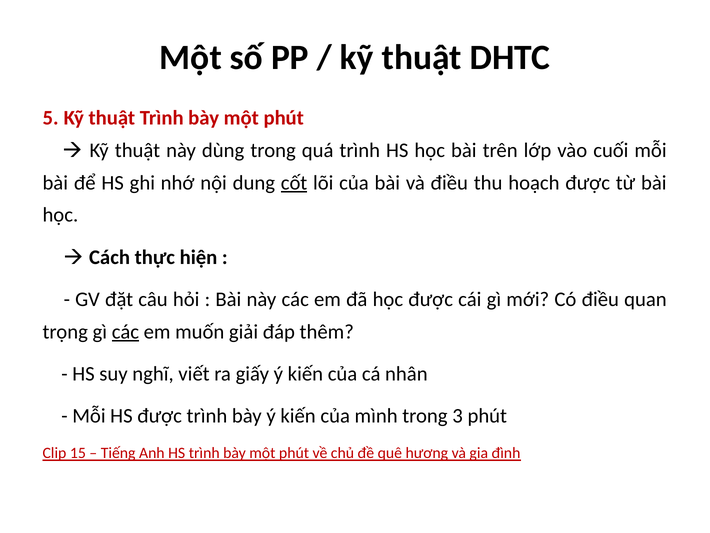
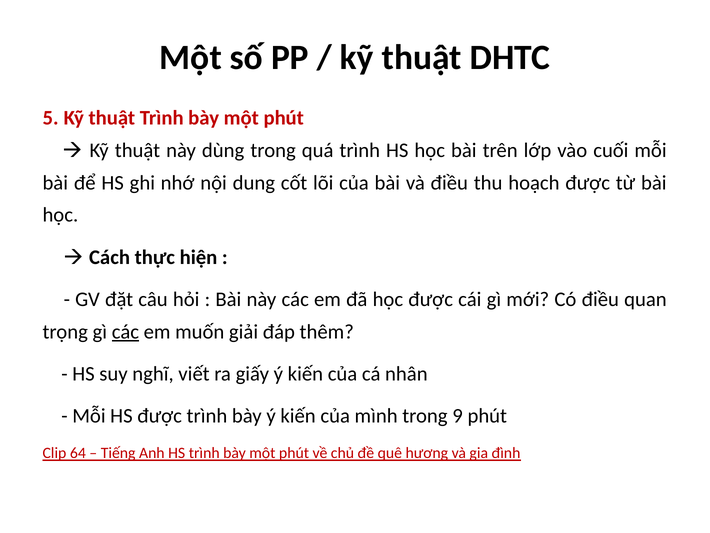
cốt underline: present -> none
3: 3 -> 9
15: 15 -> 64
